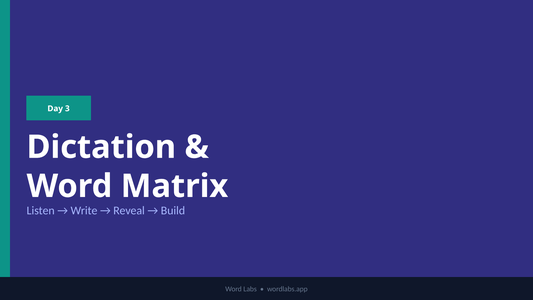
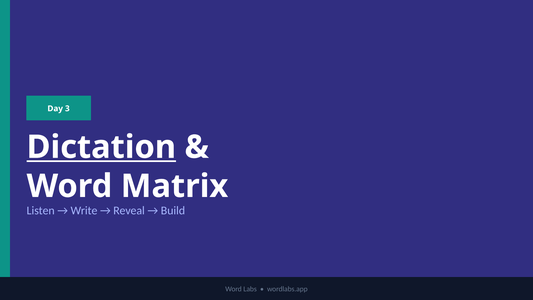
Dictation underline: none -> present
